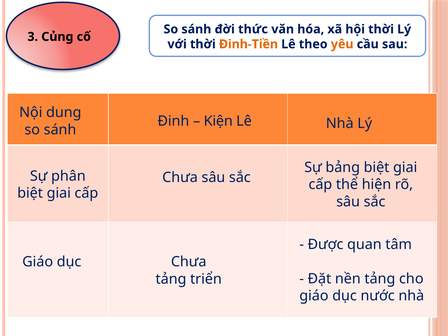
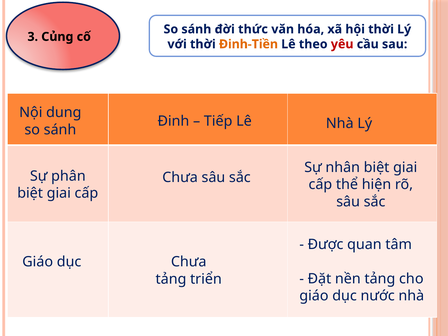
yêu colour: orange -> red
Kiện: Kiện -> Tiếp
bảng: bảng -> nhân
